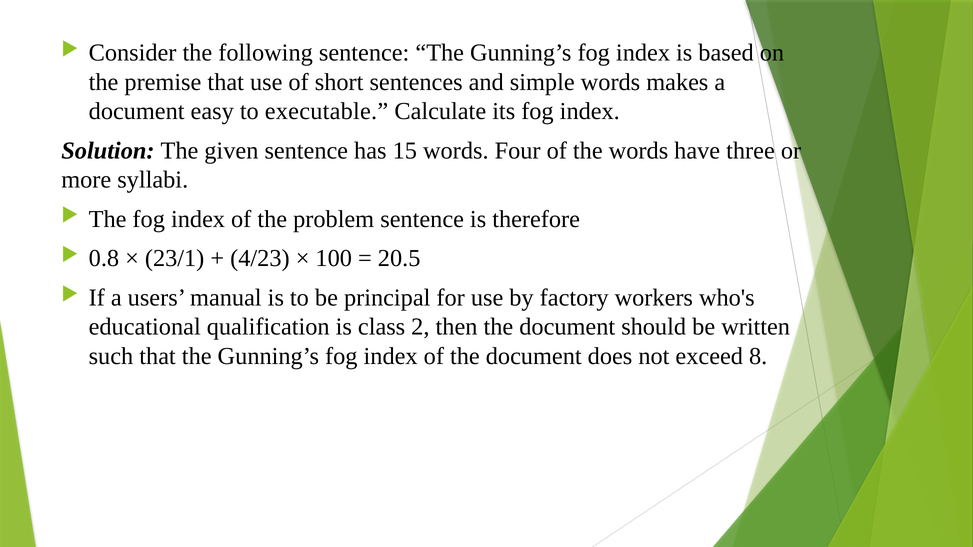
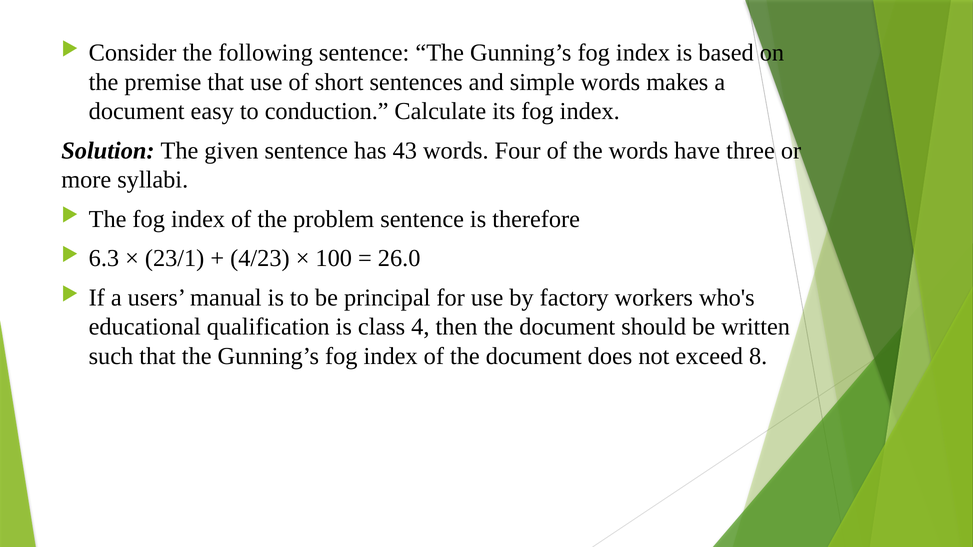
executable: executable -> conduction
15: 15 -> 43
0.8: 0.8 -> 6.3
20.5: 20.5 -> 26.0
2: 2 -> 4
